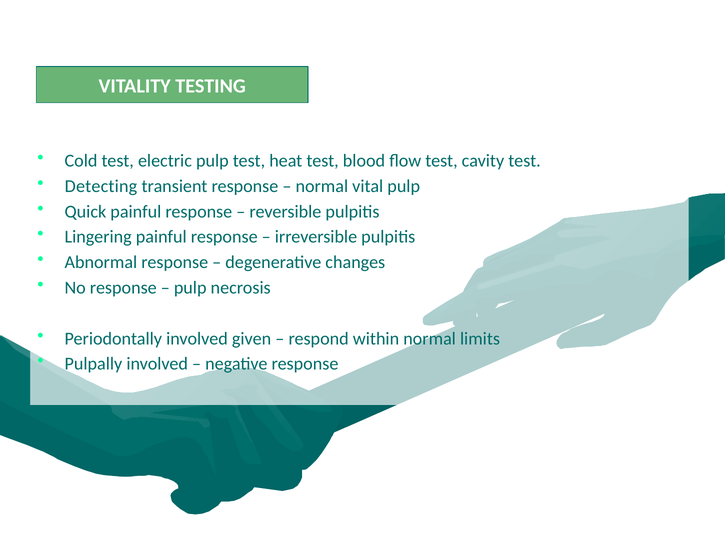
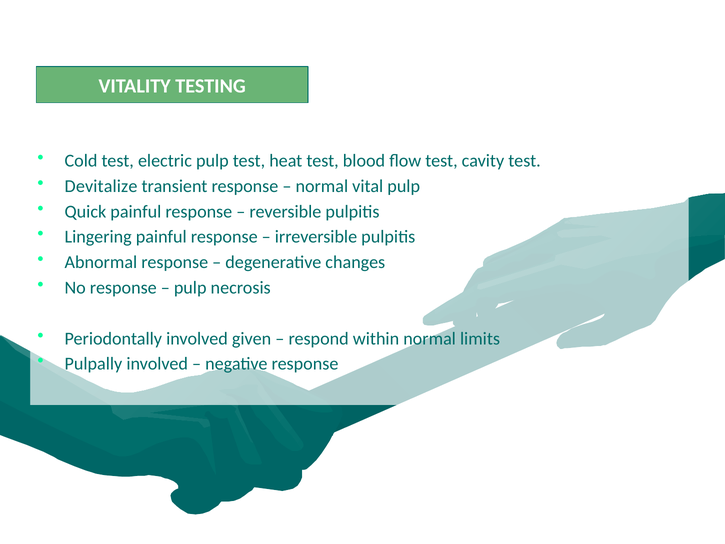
Detecting: Detecting -> Devitalize
